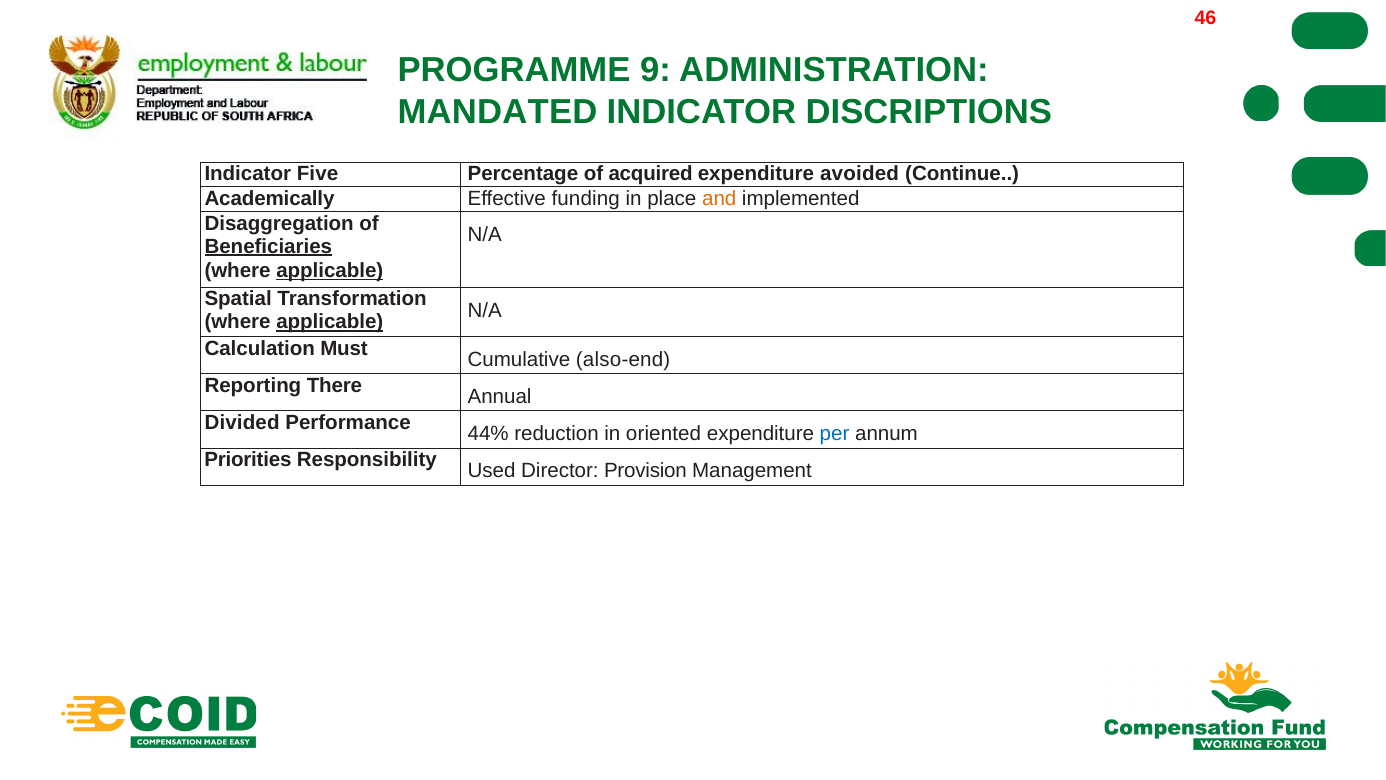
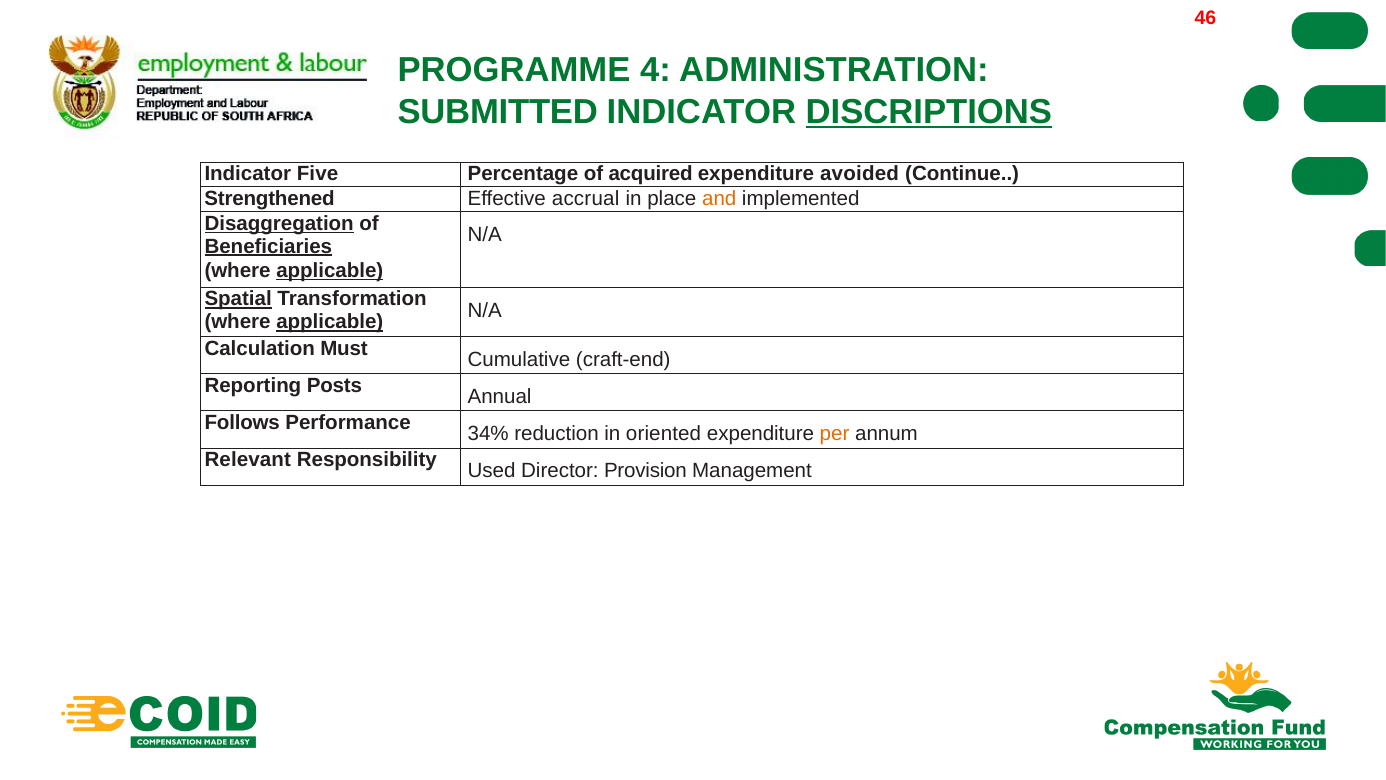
9: 9 -> 4
MANDATED: MANDATED -> SUBMITTED
DISCRIPTIONS underline: none -> present
Academically: Academically -> Strengthened
funding: funding -> accrual
Disaggregation underline: none -> present
Spatial underline: none -> present
also-end: also-end -> craft-end
There: There -> Posts
Divided: Divided -> Follows
44%: 44% -> 34%
per colour: blue -> orange
Priorities: Priorities -> Relevant
